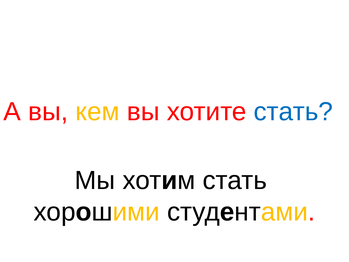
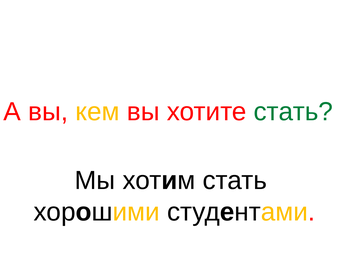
стать at (293, 112) colour: blue -> green
